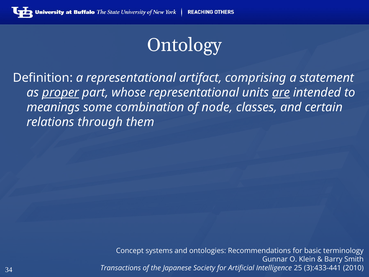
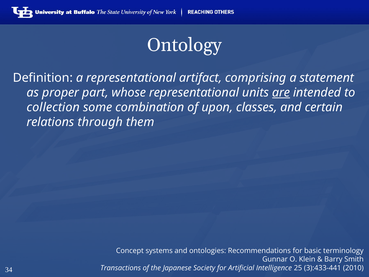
proper underline: present -> none
meanings: meanings -> collection
node: node -> upon
